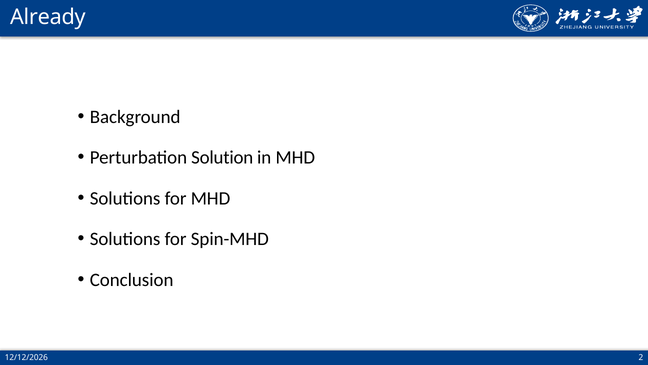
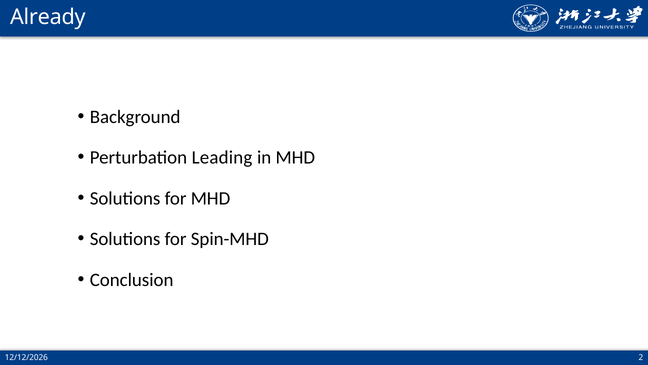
Solution: Solution -> Leading
